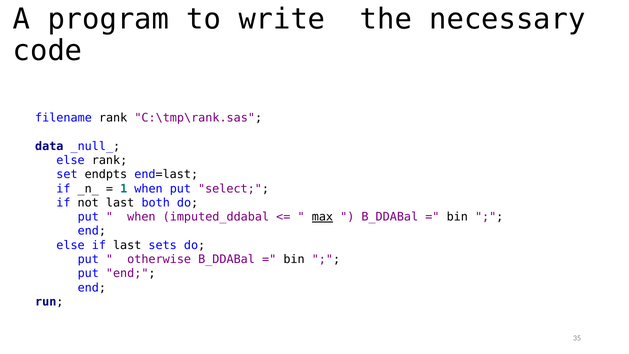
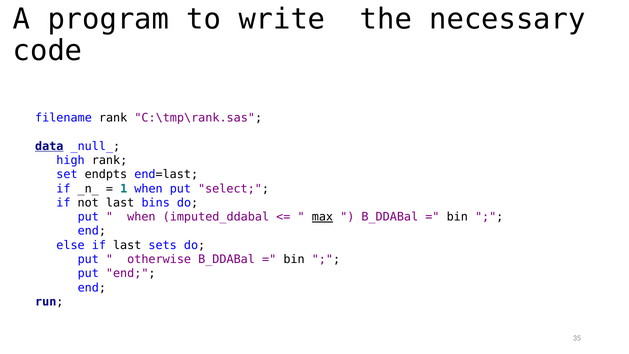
data underline: none -> present
else at (71, 160): else -> high
both: both -> bins
